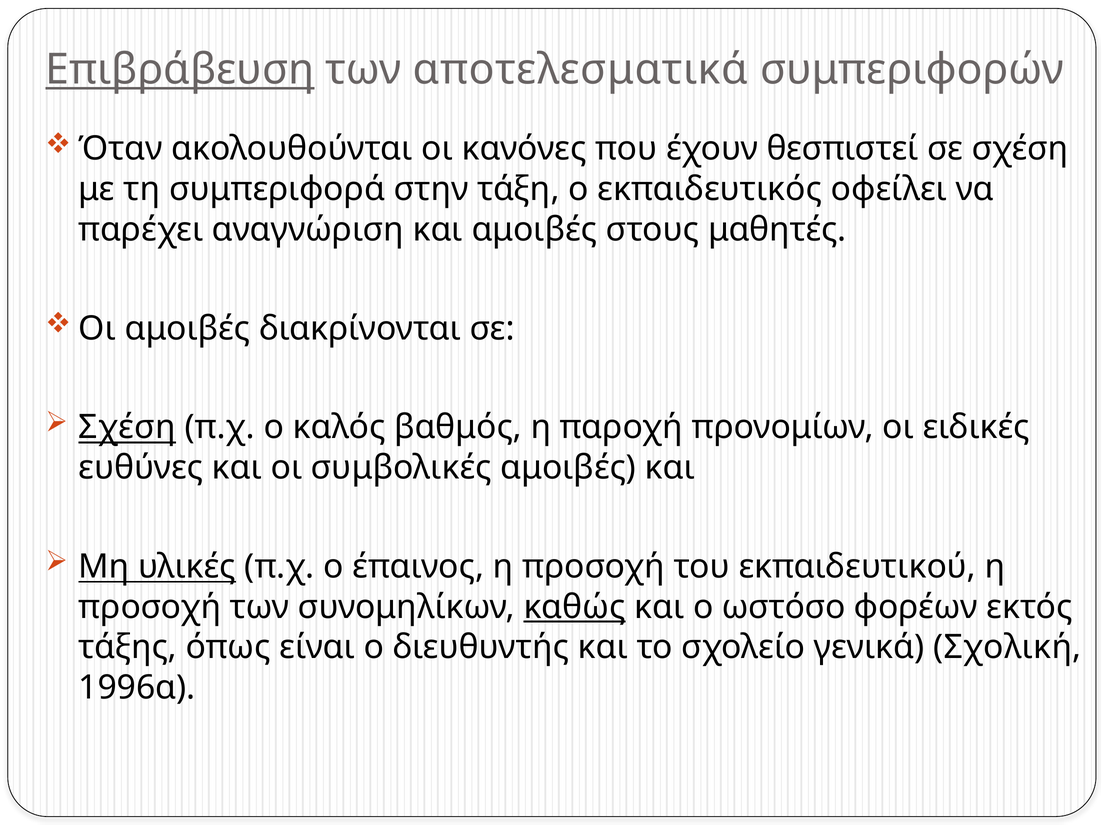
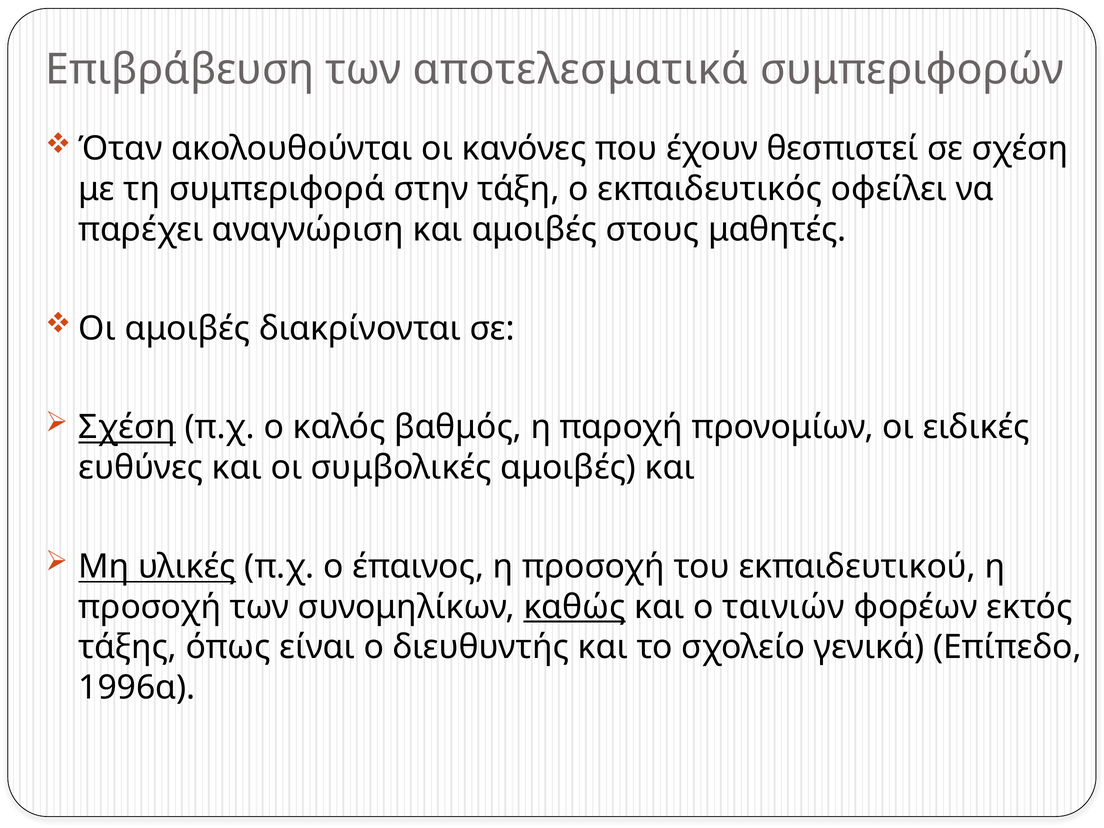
Επιβράβευση underline: present -> none
ωστόσο: ωστόσο -> ταινιών
Σχολική: Σχολική -> Επίπεδο
